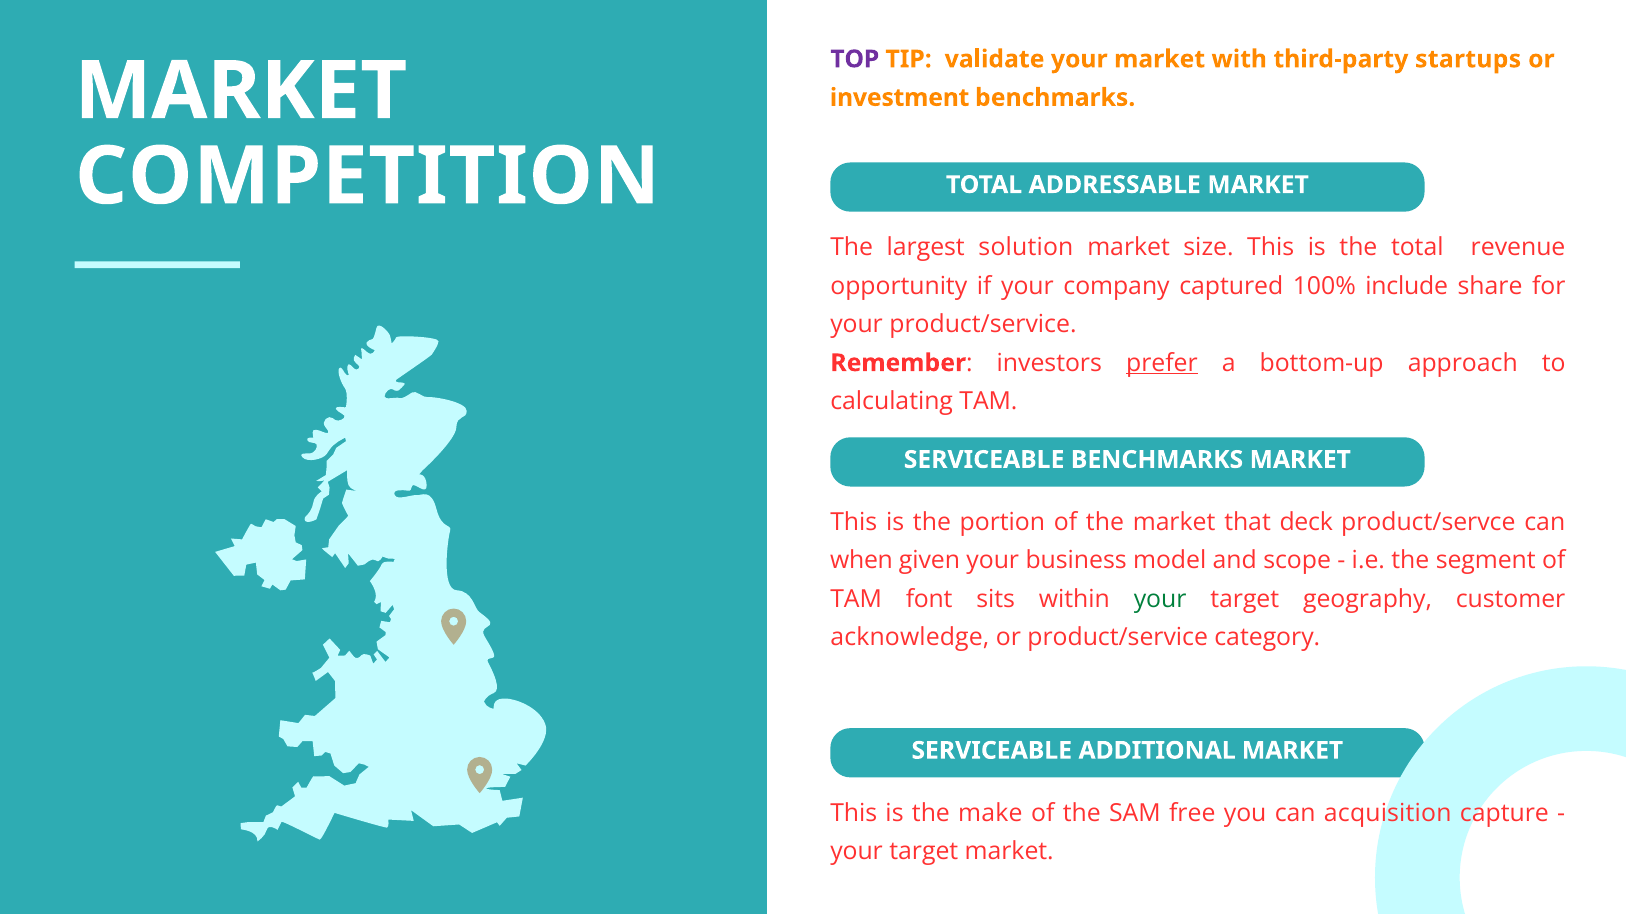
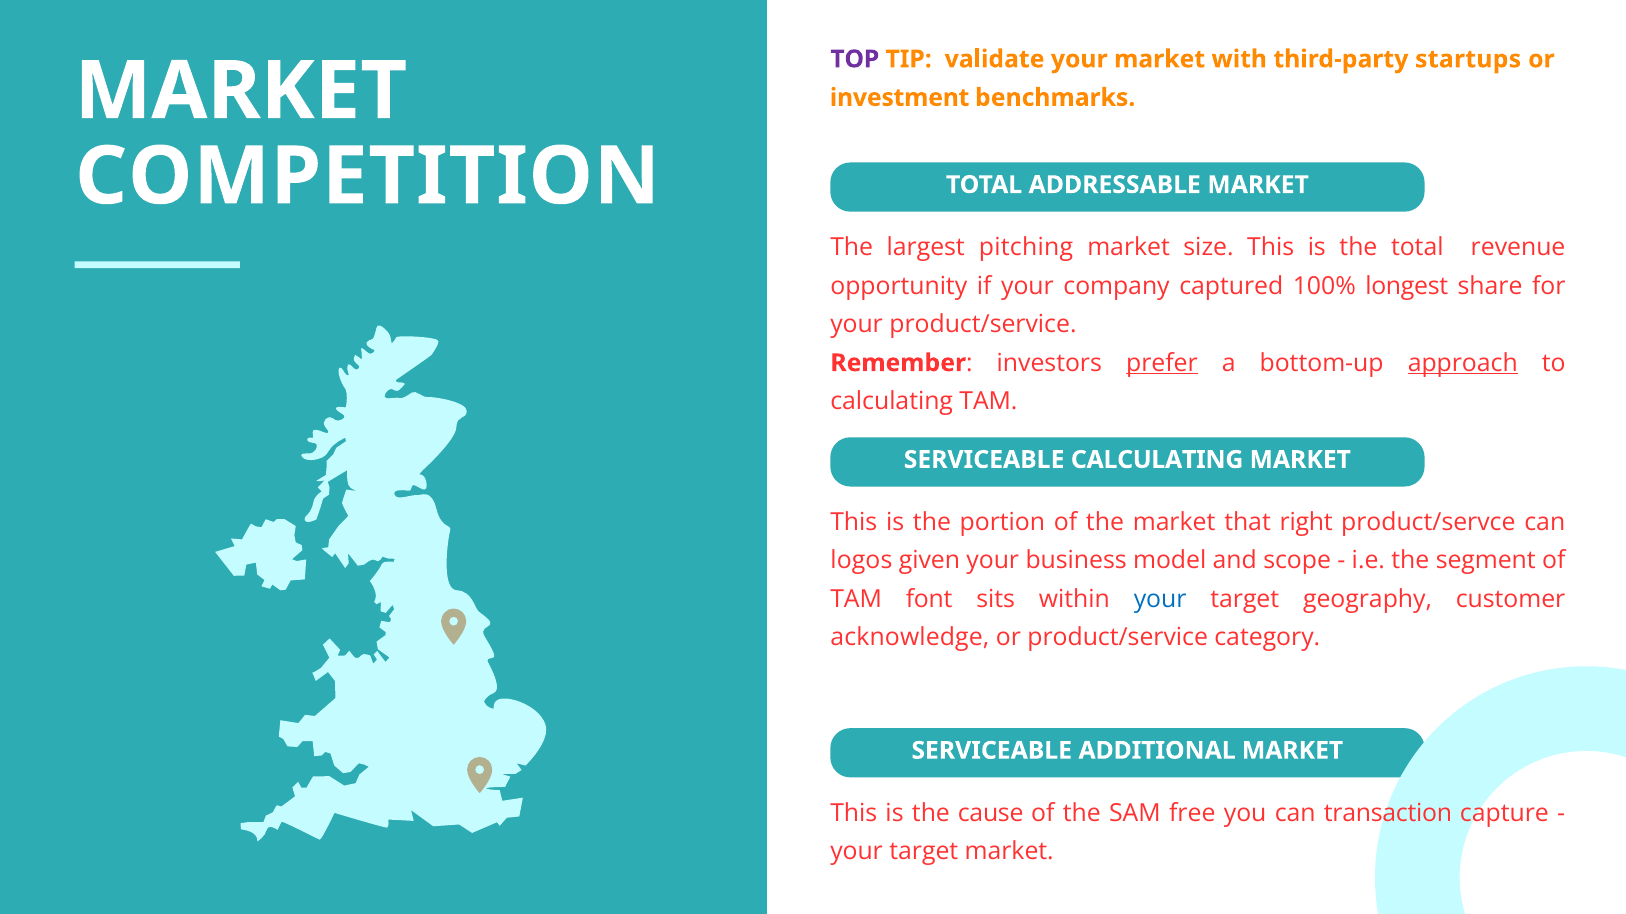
solution: solution -> pitching
include: include -> longest
approach underline: none -> present
SERVICEABLE BENCHMARKS: BENCHMARKS -> CALCULATING
deck: deck -> right
when: when -> logos
your at (1160, 600) colour: green -> blue
make: make -> cause
acquisition: acquisition -> transaction
